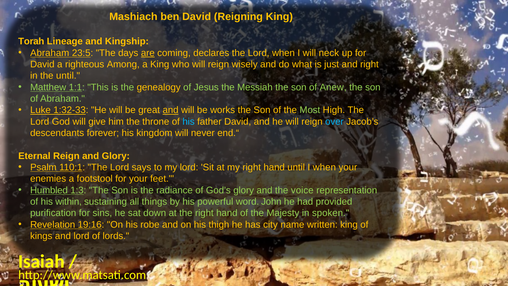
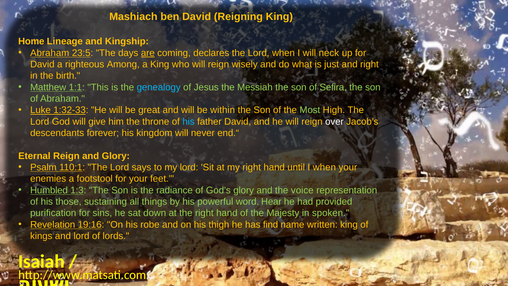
Torah: Torah -> Home
the until: until -> birth
genealogy colour: yellow -> light blue
Anew: Anew -> Sefira
and at (171, 110) underline: present -> none
works: works -> within
over colour: light blue -> white
within: within -> those
John: John -> Hear
city: city -> find
